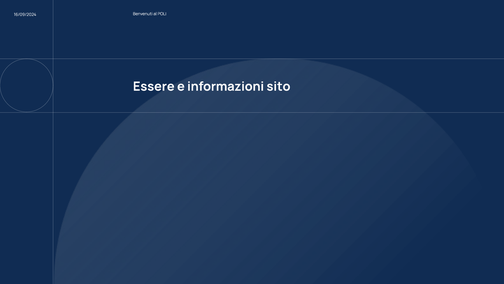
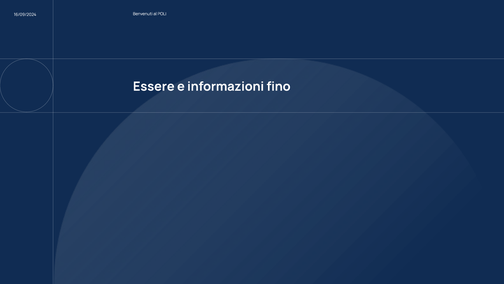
sito: sito -> fino
